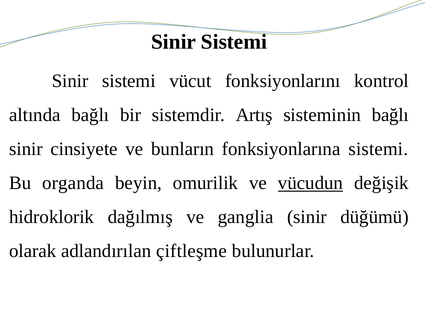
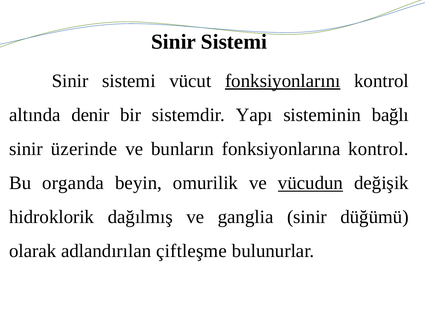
fonksiyonlarını underline: none -> present
altında bağlı: bağlı -> denir
Artış: Artış -> Yapı
cinsiyete: cinsiyete -> üzerinde
fonksiyonlarına sistemi: sistemi -> kontrol
